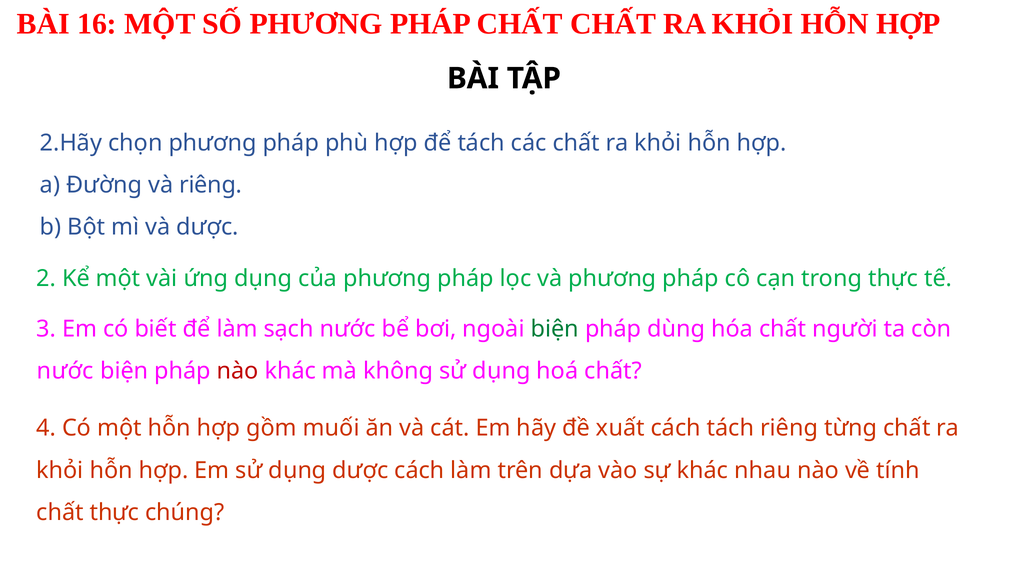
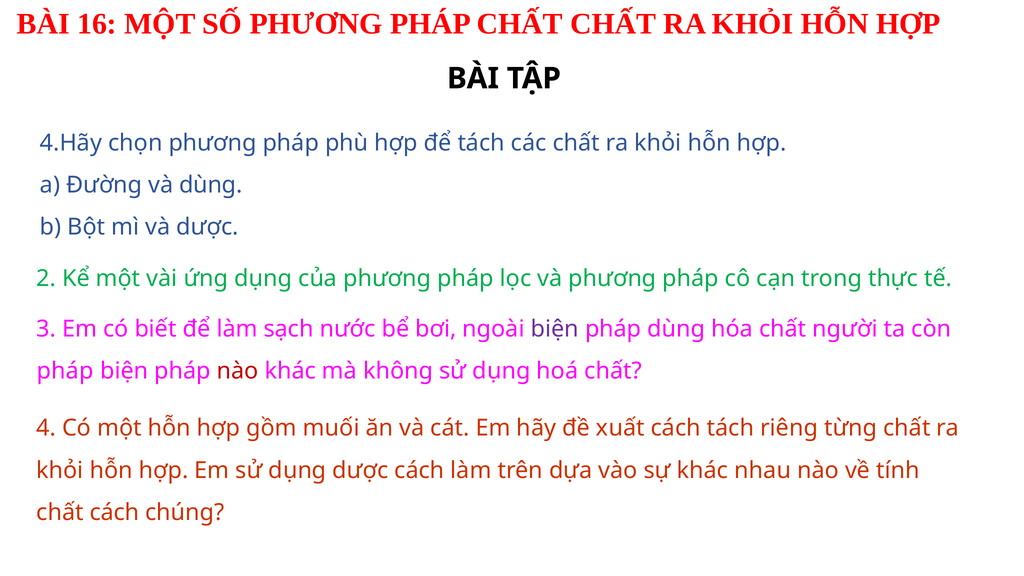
2.Hãy: 2.Hãy -> 4.Hãy
và riêng: riêng -> dùng
biện at (555, 329) colour: green -> purple
nước at (65, 371): nước -> pháp
chất thực: thực -> cách
